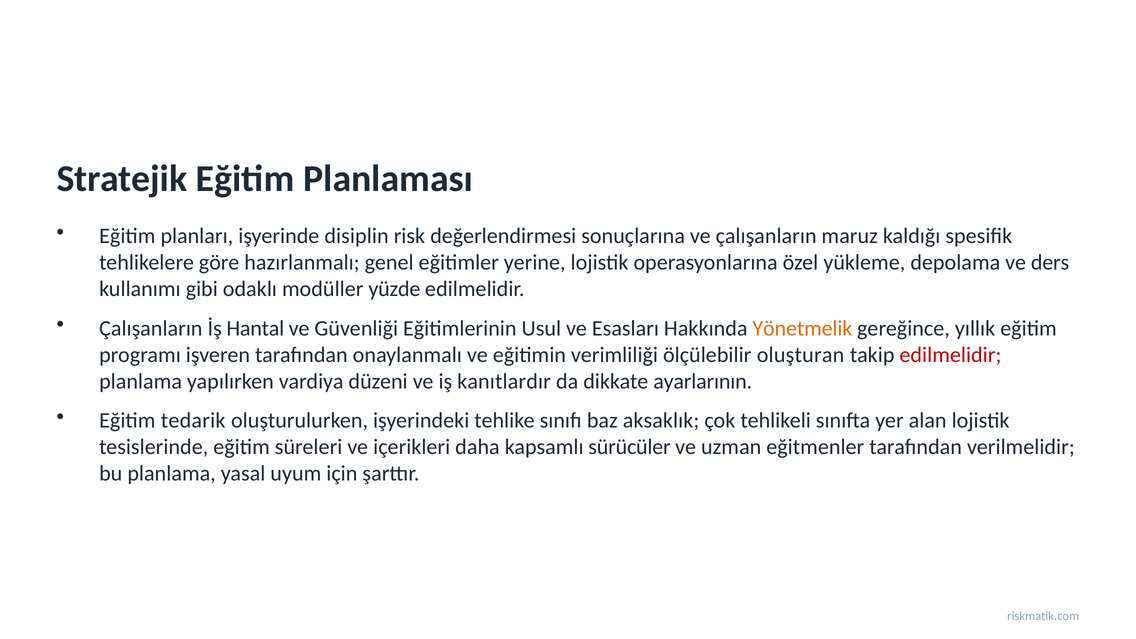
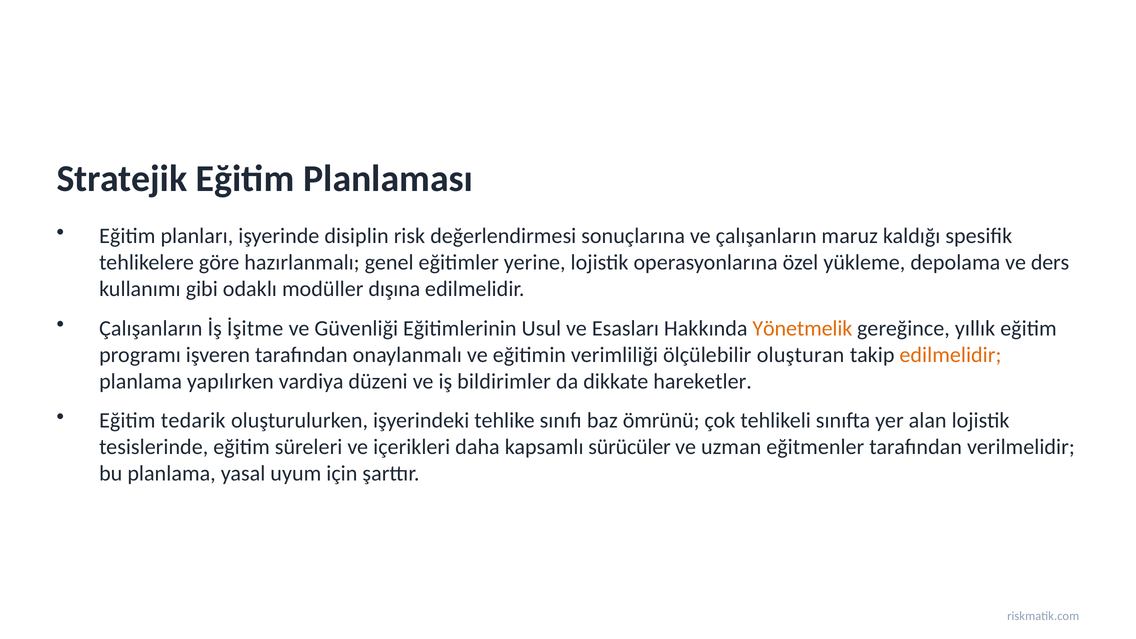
yüzde: yüzde -> dışına
Hantal: Hantal -> İşitme
edilmelidir at (950, 355) colour: red -> orange
kanıtlardır: kanıtlardır -> bildirimler
ayarlarının: ayarlarının -> hareketler
aksaklık: aksaklık -> ömrünü
